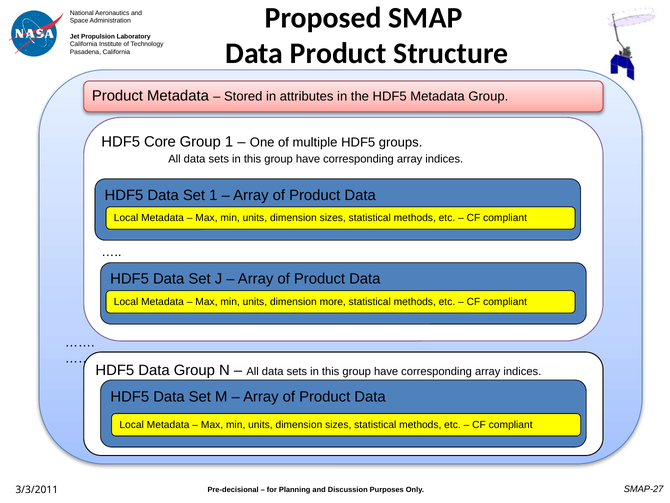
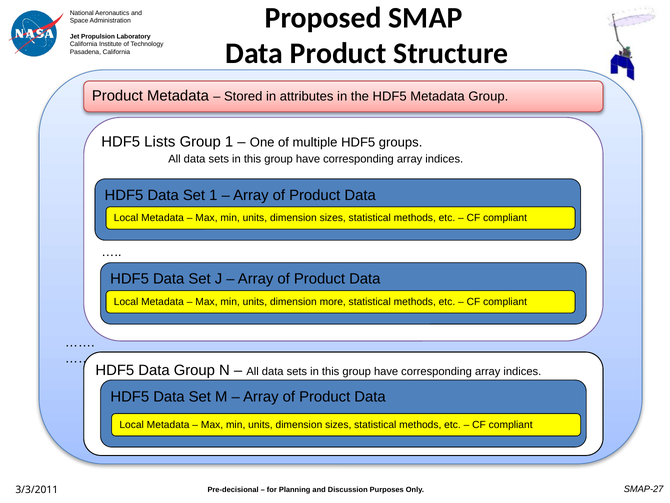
Core: Core -> Lists
